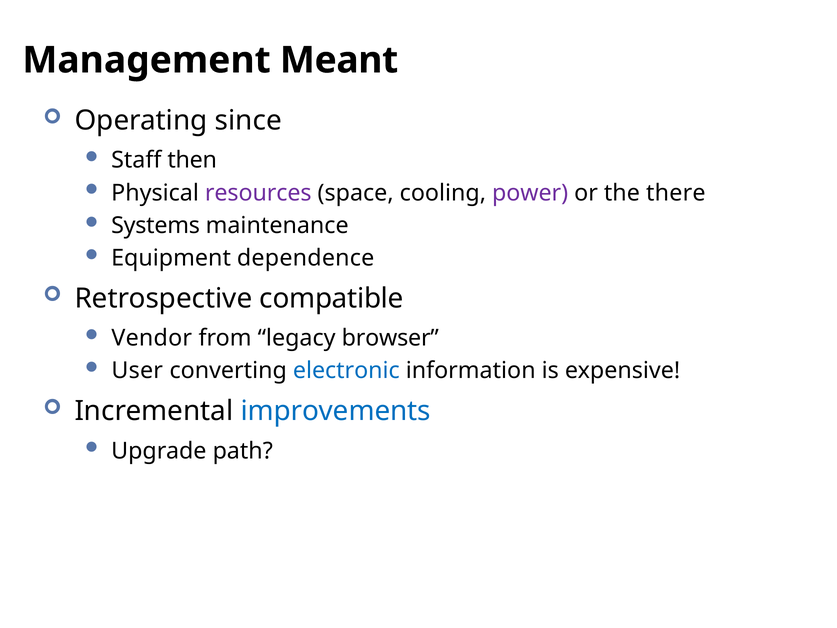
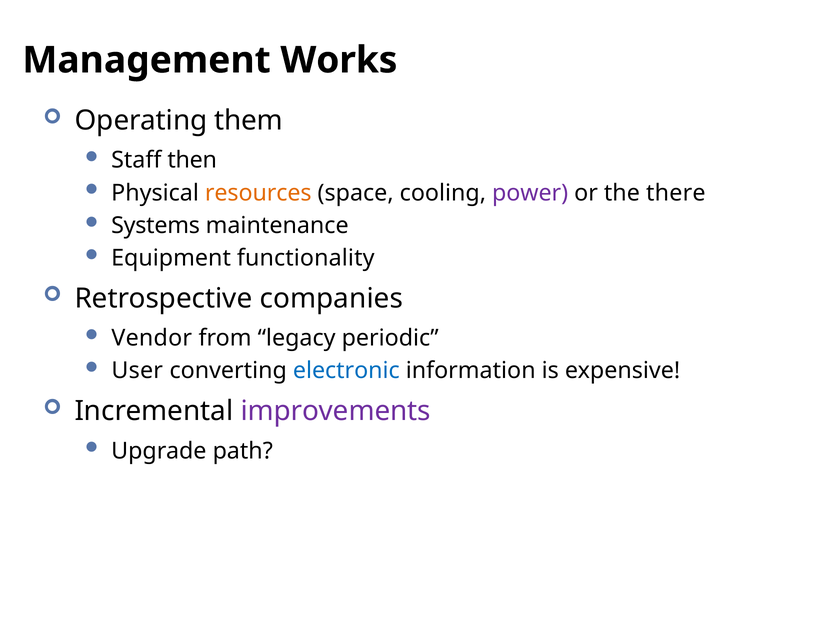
Meant: Meant -> Works
since: since -> them
resources colour: purple -> orange
dependence: dependence -> functionality
compatible: compatible -> companies
browser: browser -> periodic
improvements colour: blue -> purple
